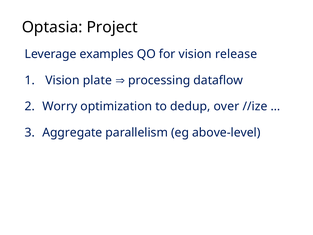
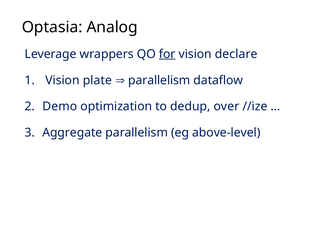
Project: Project -> Analog
examples: examples -> wrappers
for underline: none -> present
release: release -> declare
processing at (159, 80): processing -> parallelism
Worry: Worry -> Demo
